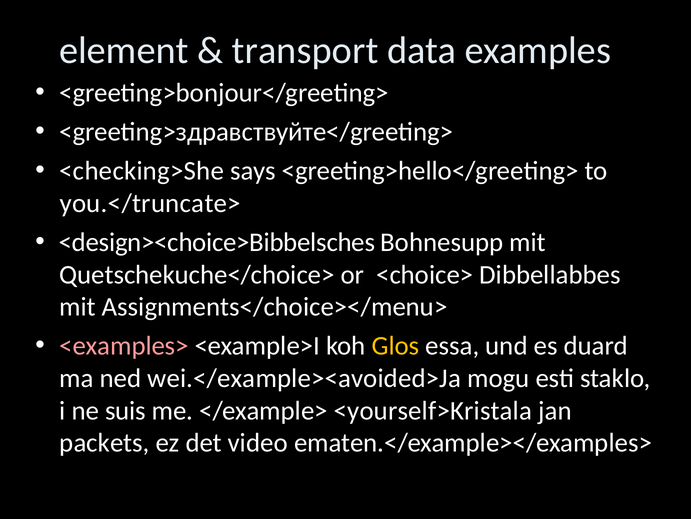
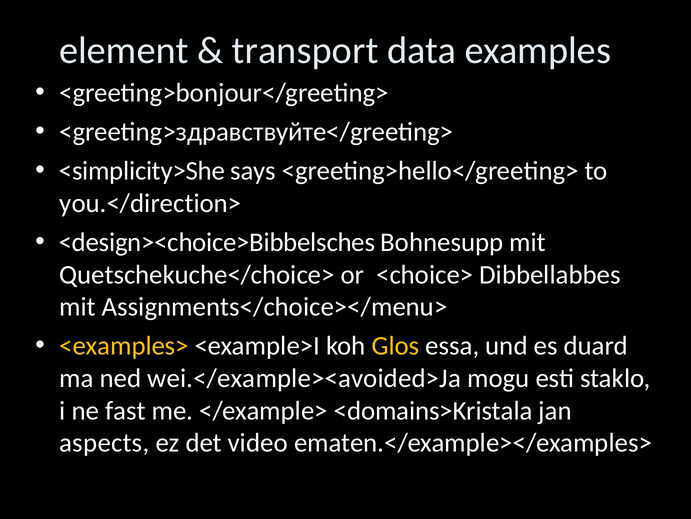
<checking>She: <checking>She -> <simplicity>She
you.</truncate>: you.</truncate> -> you.</direction>
<examples> colour: pink -> yellow
suis: suis -> fast
<yourself>Kristala: <yourself>Kristala -> <domains>Kristala
packets: packets -> aspects
